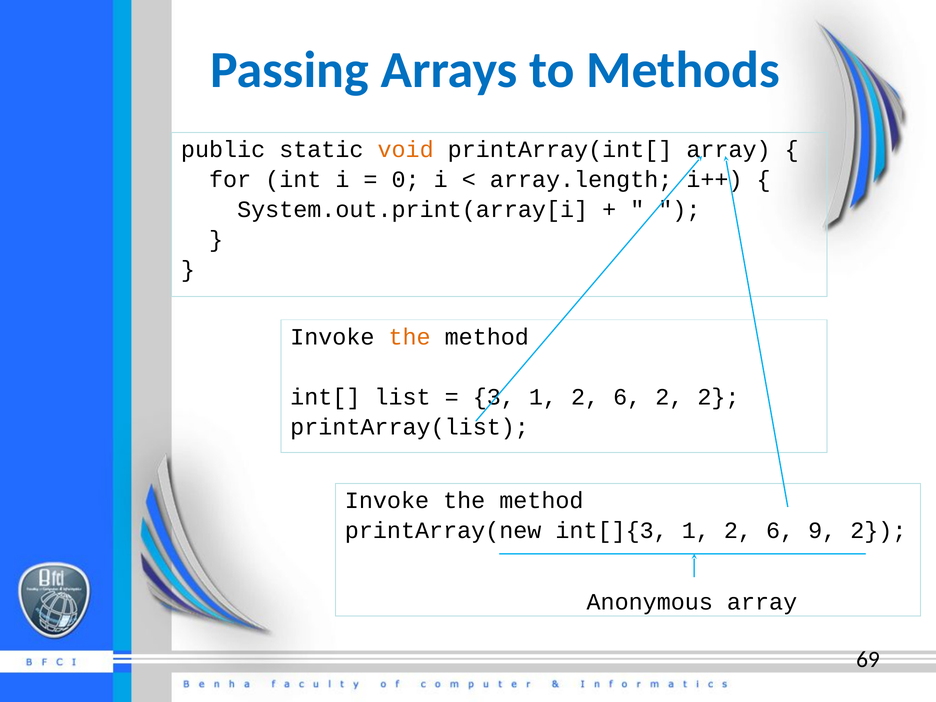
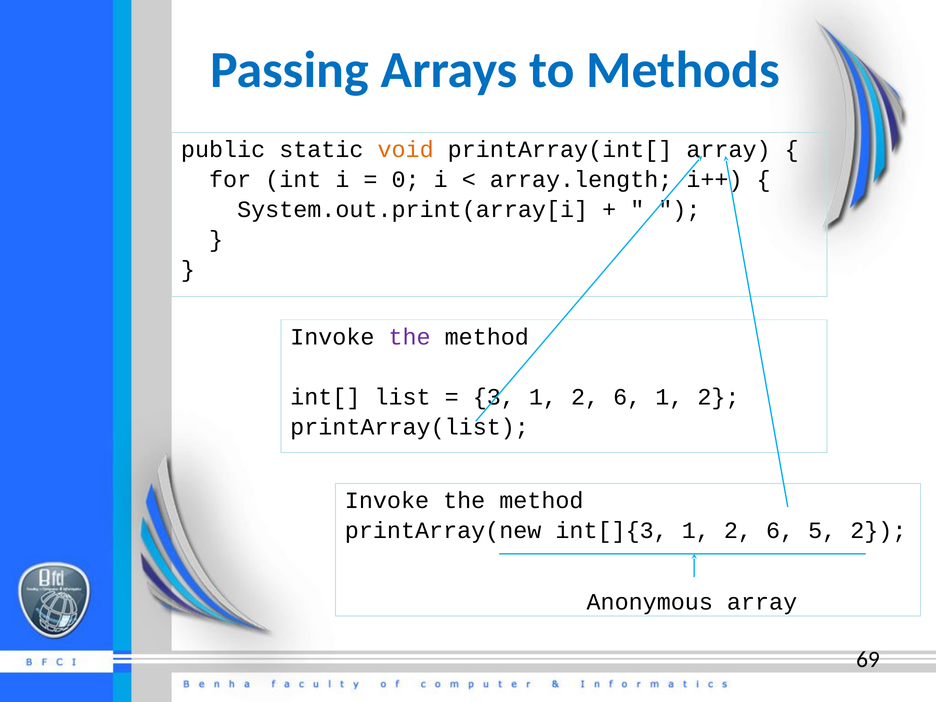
the at (410, 337) colour: orange -> purple
6 2: 2 -> 1
9: 9 -> 5
